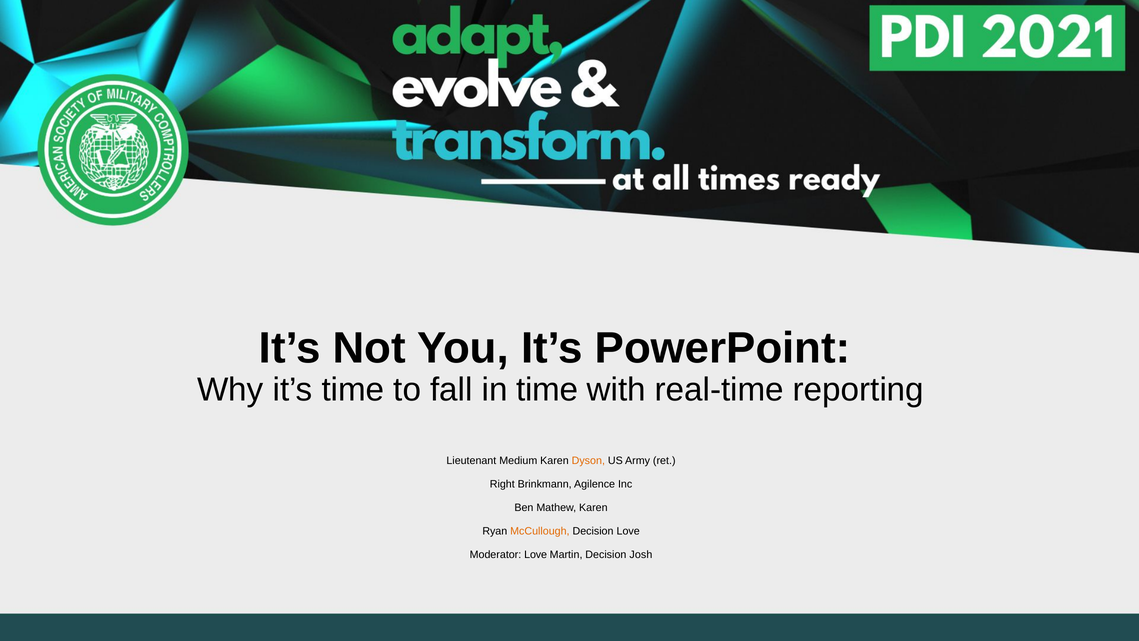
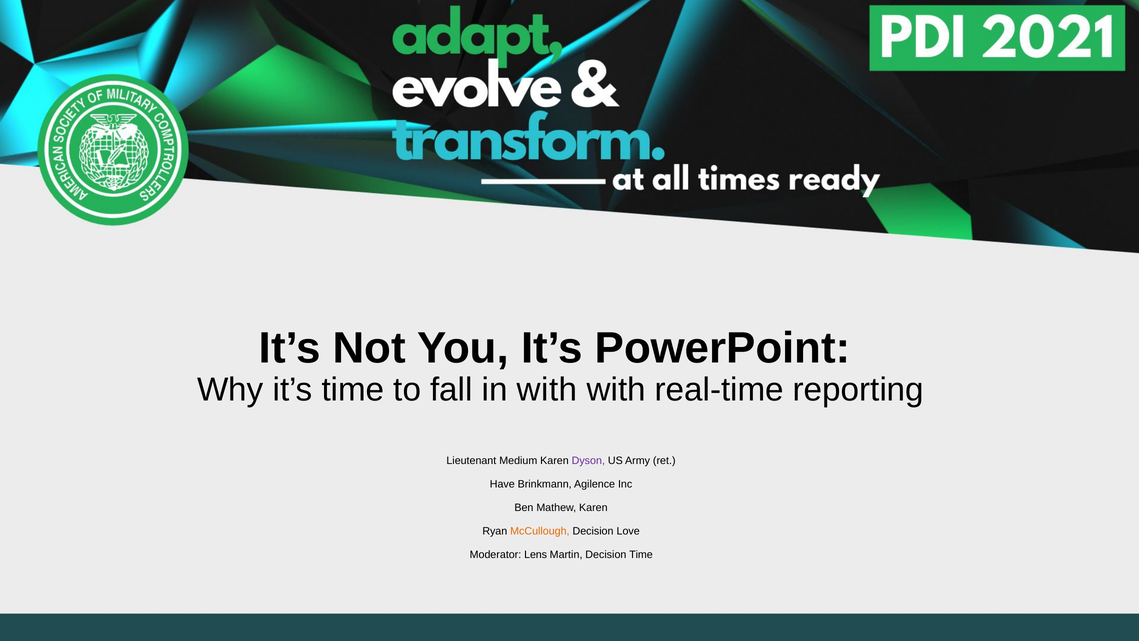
in time: time -> with
Dyson colour: orange -> purple
Right: Right -> Have
Moderator Love: Love -> Lens
Decision Josh: Josh -> Time
